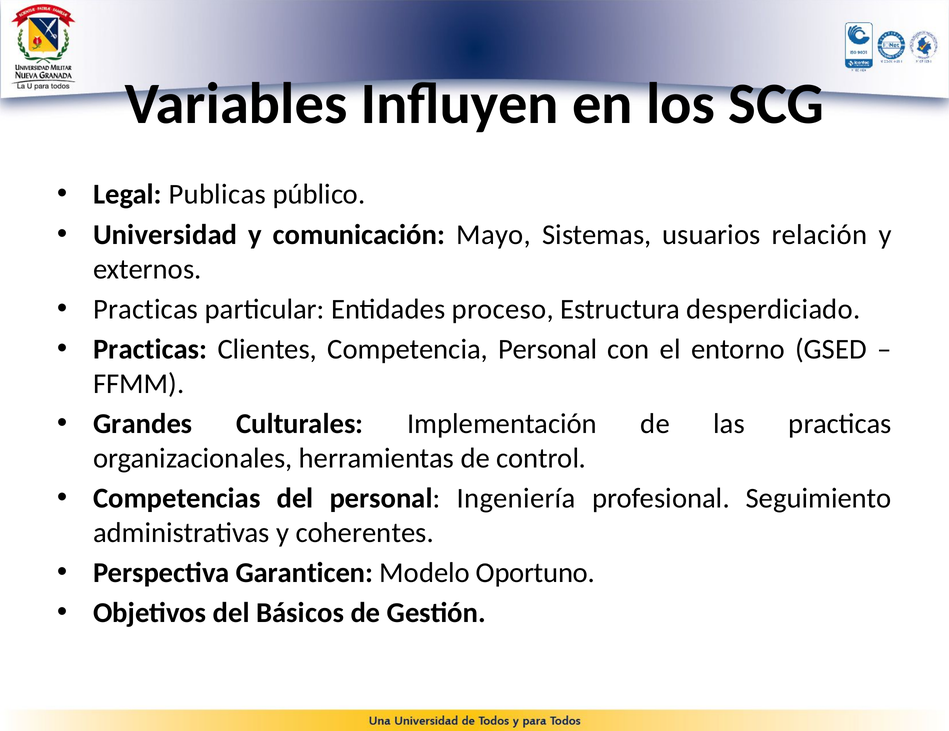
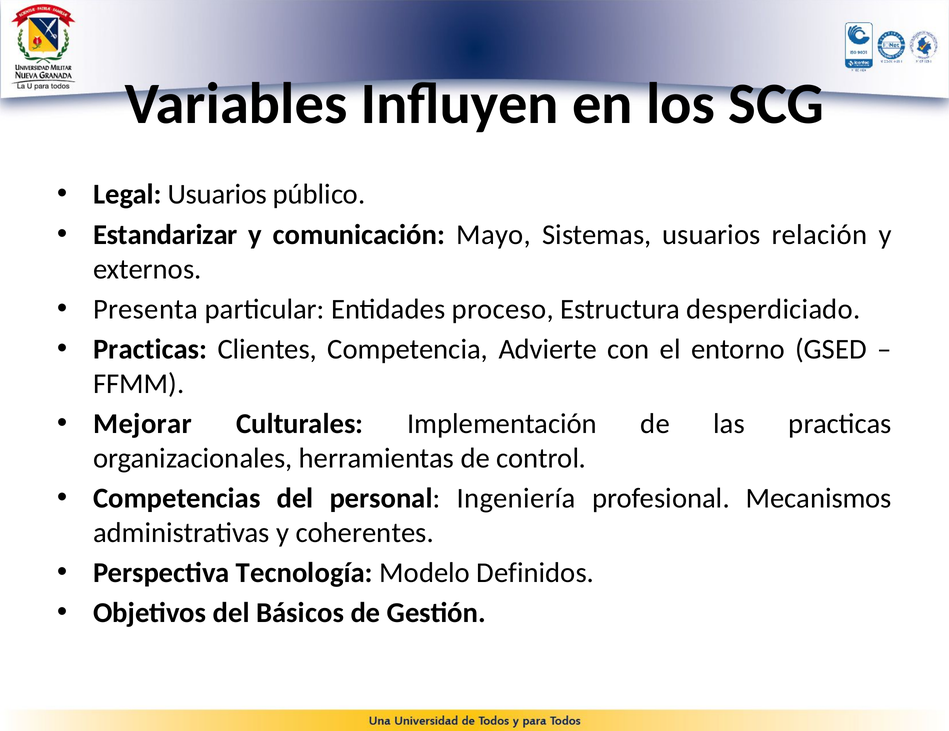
Legal Publicas: Publicas -> Usuarios
Universidad: Universidad -> Estandarizar
Practicas at (146, 309): Practicas -> Presenta
Competencia Personal: Personal -> Advierte
Grandes: Grandes -> Mejorar
Seguimiento: Seguimiento -> Mecanismos
Garanticen: Garanticen -> Tecnología
Oportuno: Oportuno -> Definidos
